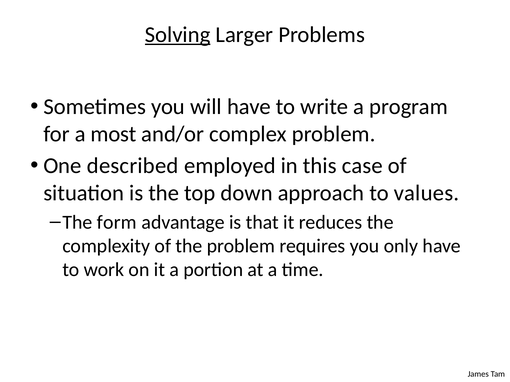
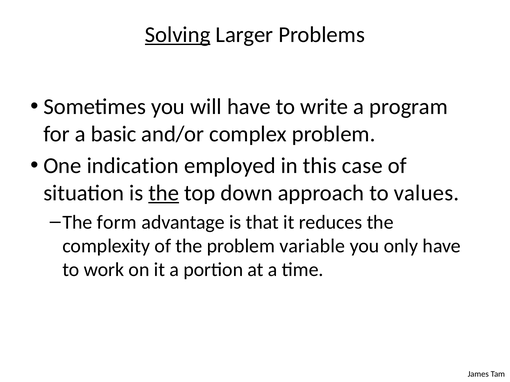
most: most -> basic
described: described -> indication
the at (164, 193) underline: none -> present
requires: requires -> variable
